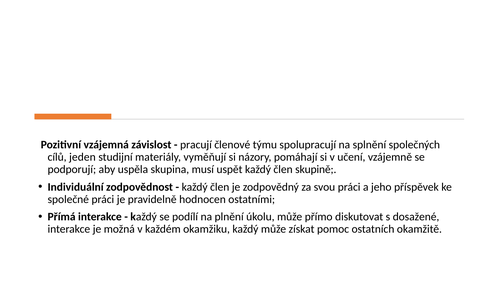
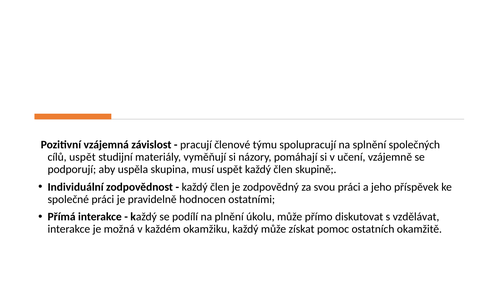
cílů jeden: jeden -> uspět
dosažené: dosažené -> vzdělávat
